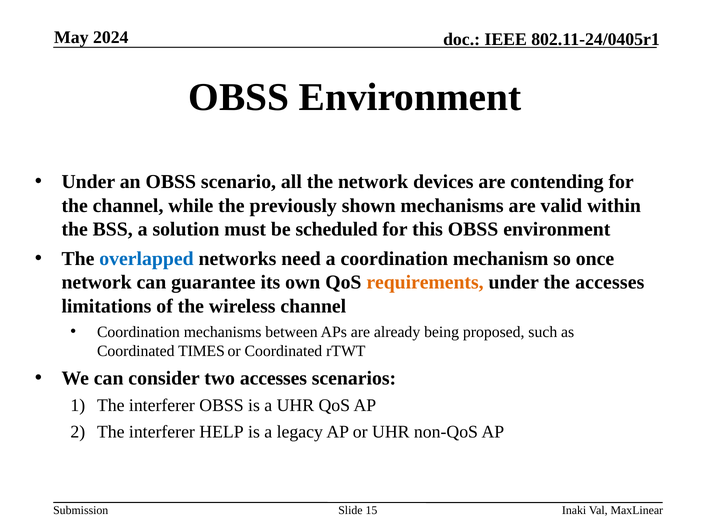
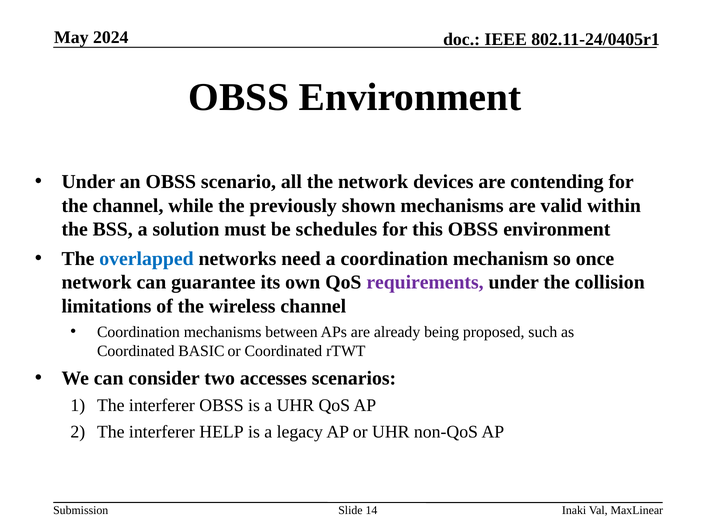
scheduled: scheduled -> schedules
requirements colour: orange -> purple
the accesses: accesses -> collision
TIMES: TIMES -> BASIC
15: 15 -> 14
